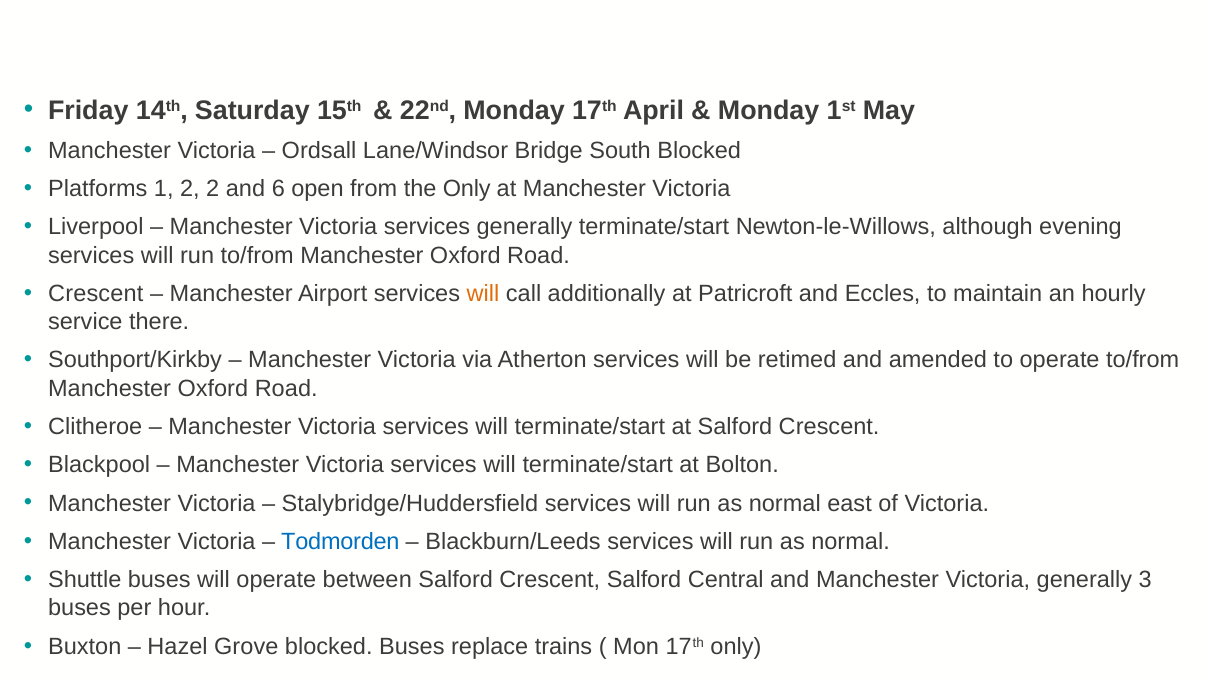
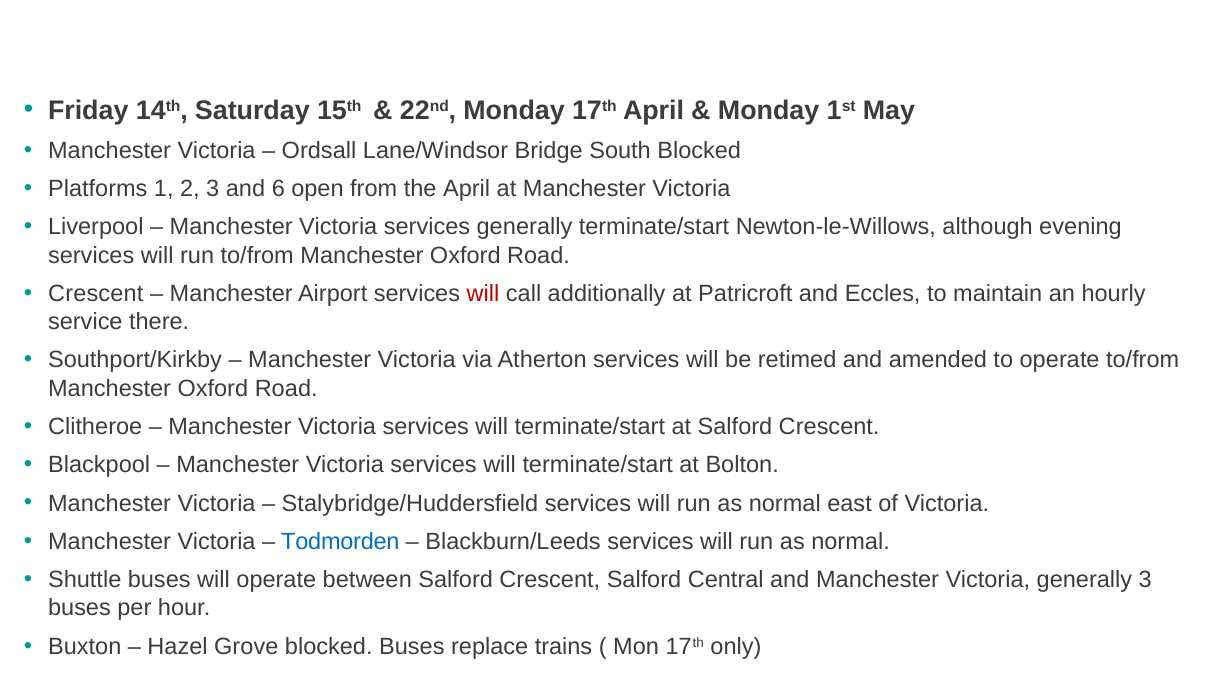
2 2: 2 -> 3
the Only: Only -> April
will at (483, 294) colour: orange -> red
